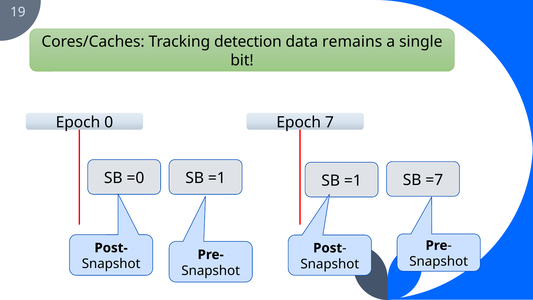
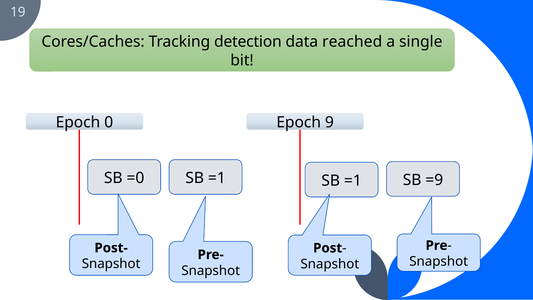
remains: remains -> reached
7: 7 -> 9
=7: =7 -> =9
